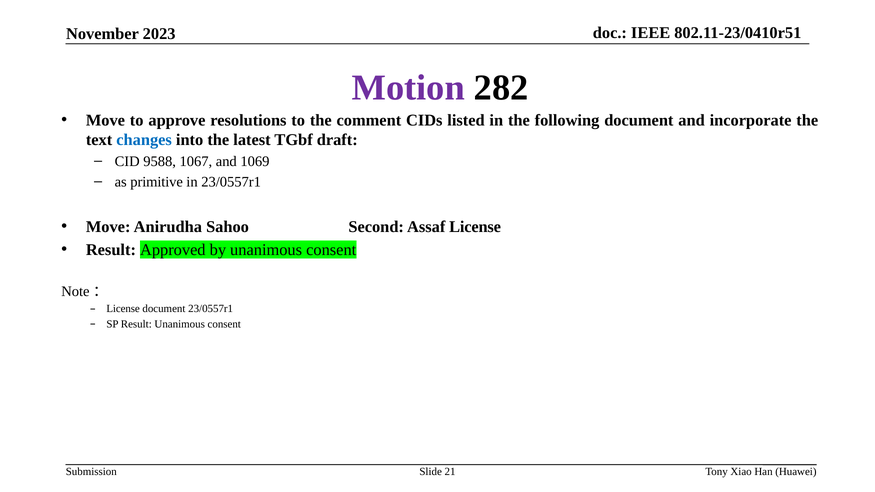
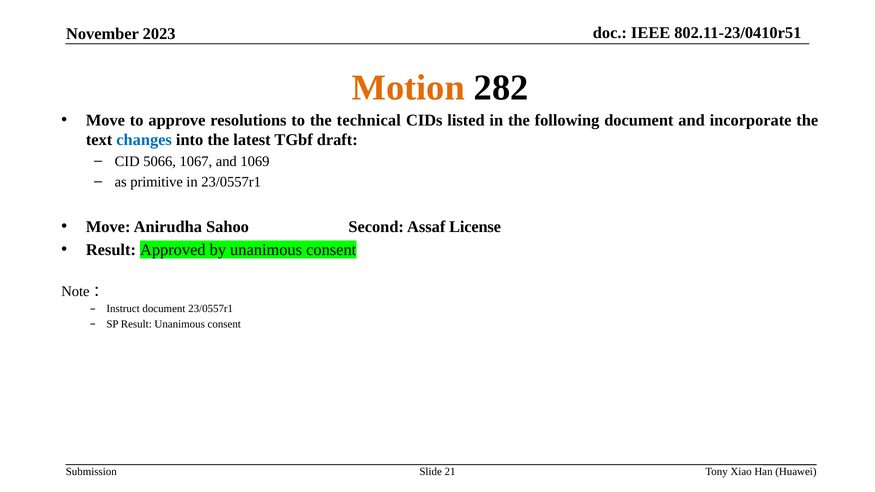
Motion colour: purple -> orange
comment: comment -> technical
9588: 9588 -> 5066
License at (123, 309): License -> Instruct
